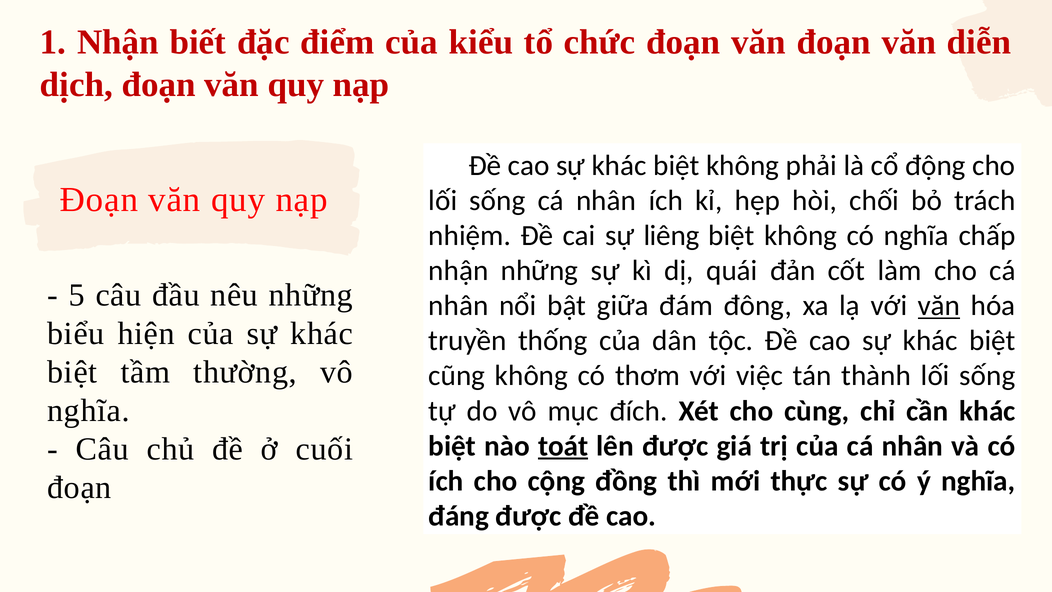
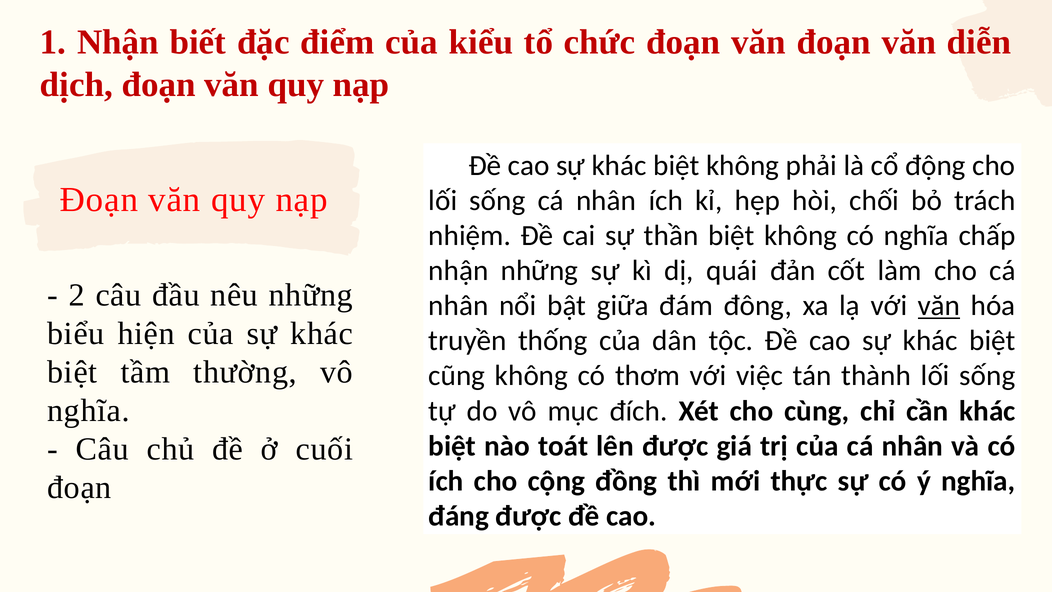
liêng: liêng -> thần
5: 5 -> 2
toát underline: present -> none
